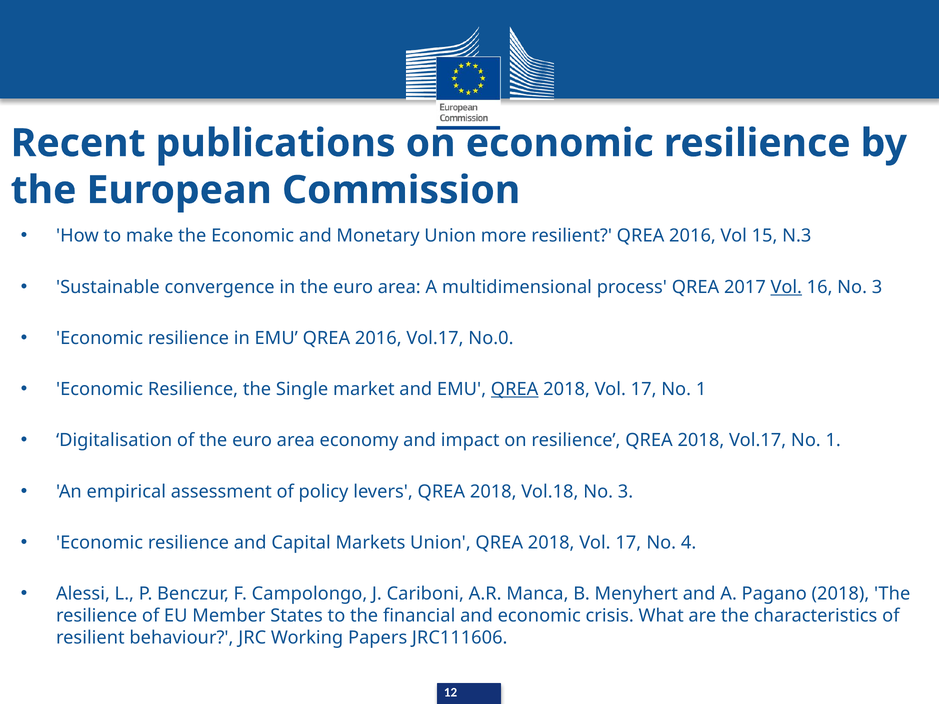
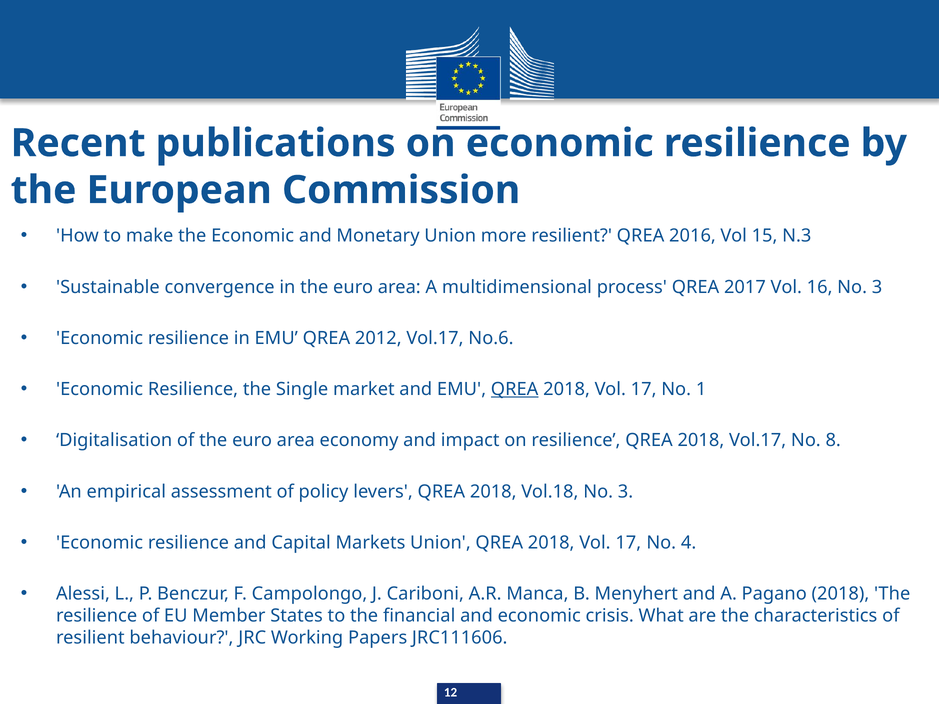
Vol at (786, 287) underline: present -> none
EMU QREA 2016: 2016 -> 2012
No.0: No.0 -> No.6
Vol.17 No 1: 1 -> 8
